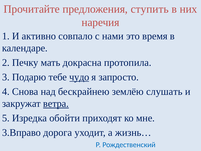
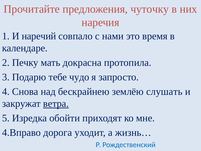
ступить: ступить -> чуточку
активно: активно -> наречий
чудо underline: present -> none
3.Вправо: 3.Вправо -> 4.Вправо
